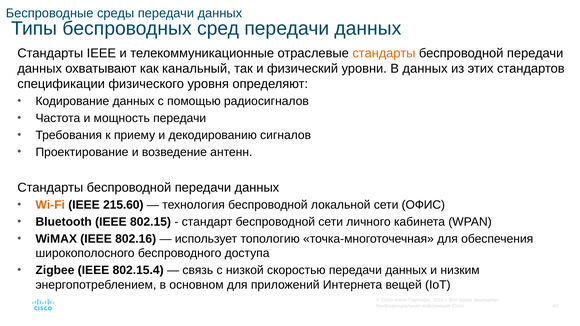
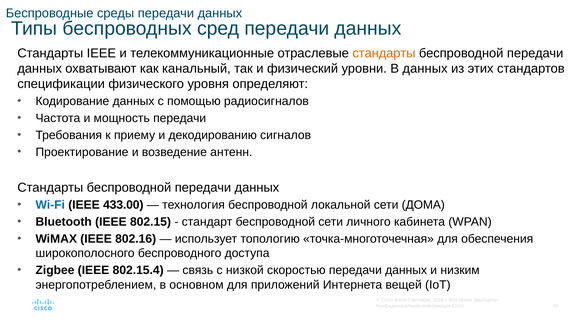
Wi-Fi colour: orange -> blue
215.60: 215.60 -> 433.00
ОФИС: ОФИС -> ДОМА
